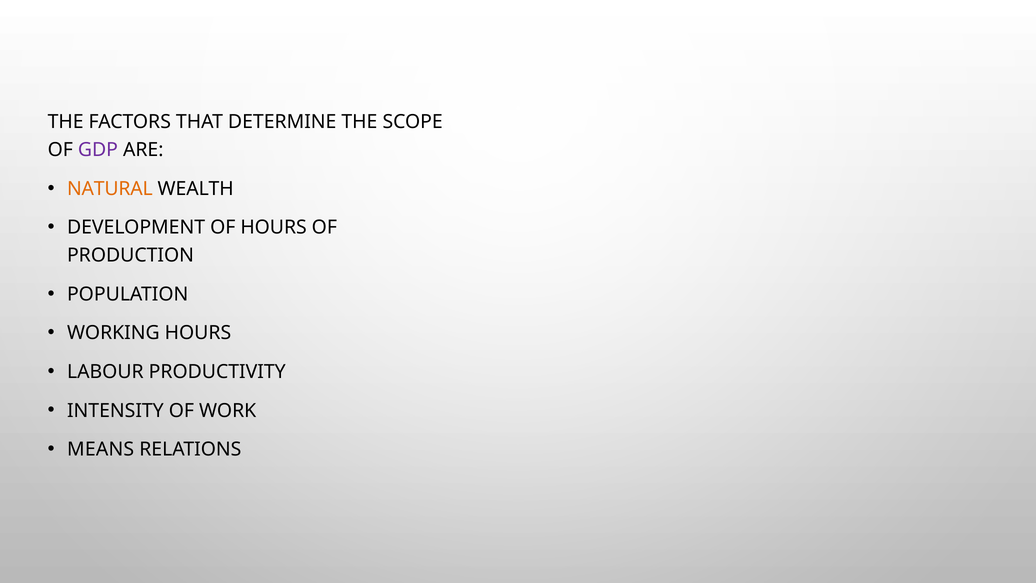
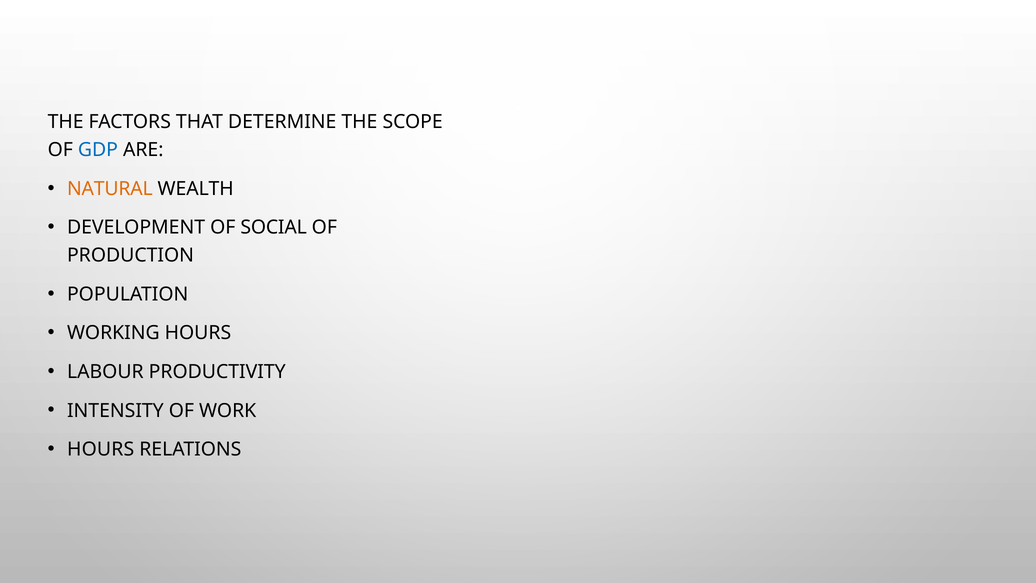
GDP colour: purple -> blue
OF HOURS: HOURS -> SOCIAL
MEANS at (101, 449): MEANS -> HOURS
